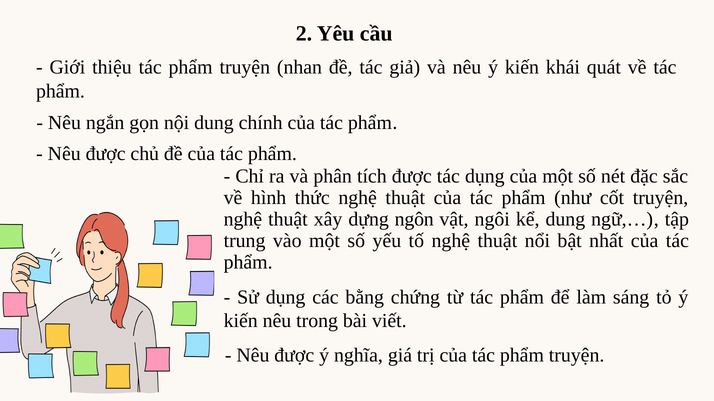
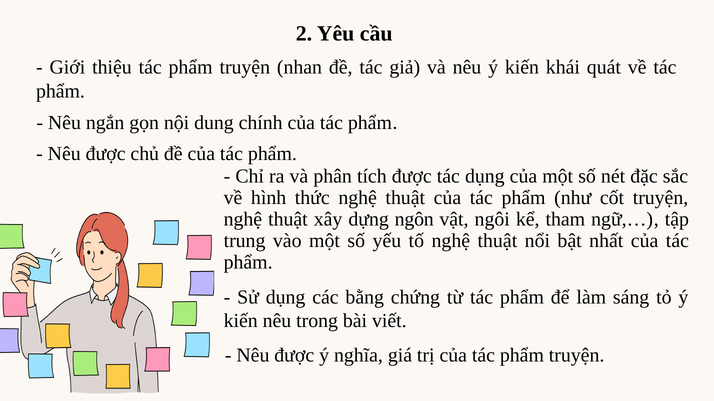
kể dung: dung -> tham
